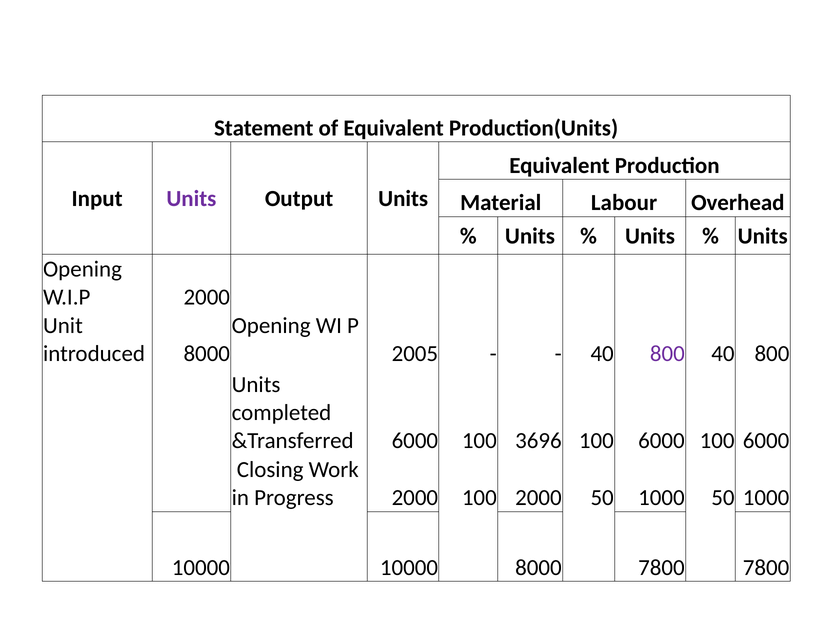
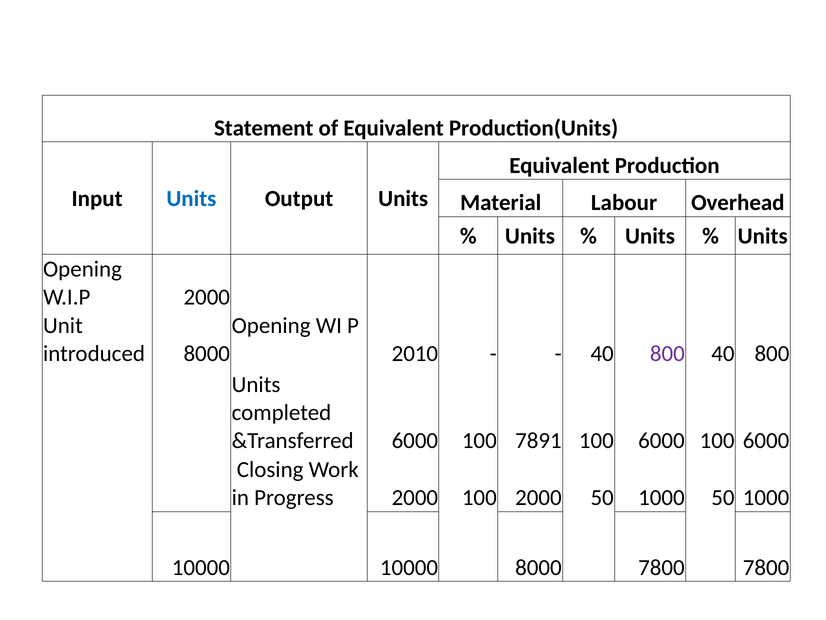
Units at (191, 199) colour: purple -> blue
2005: 2005 -> 2010
3696: 3696 -> 7891
